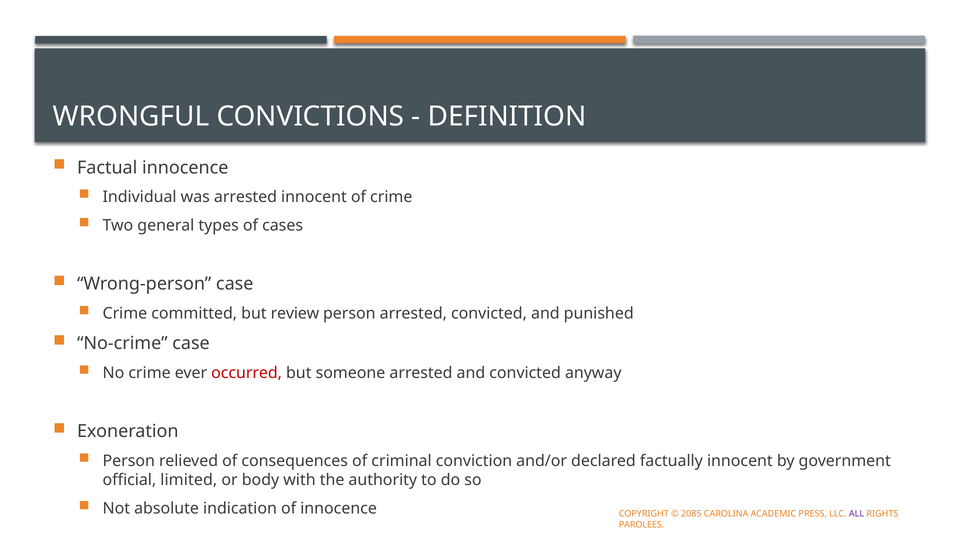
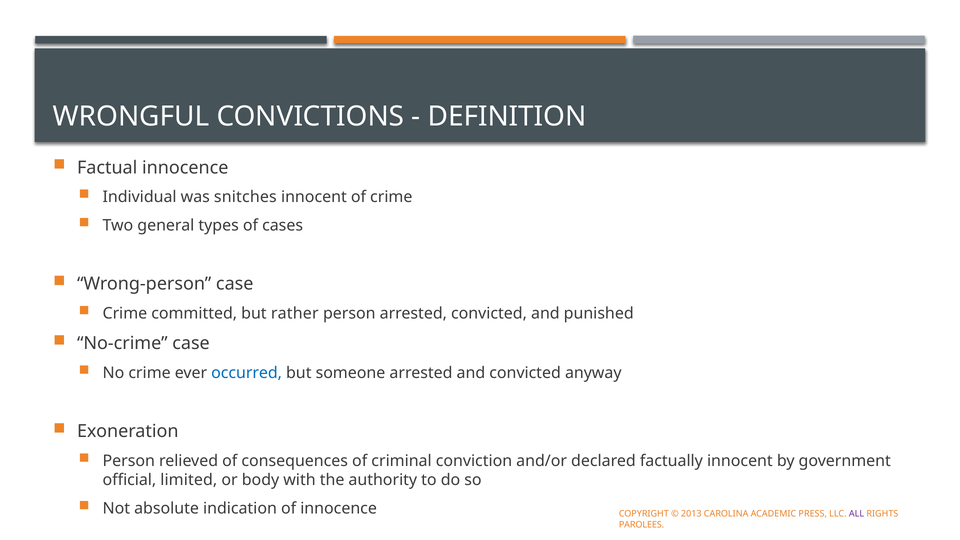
was arrested: arrested -> snitches
review: review -> rather
occurred colour: red -> blue
2085: 2085 -> 2013
